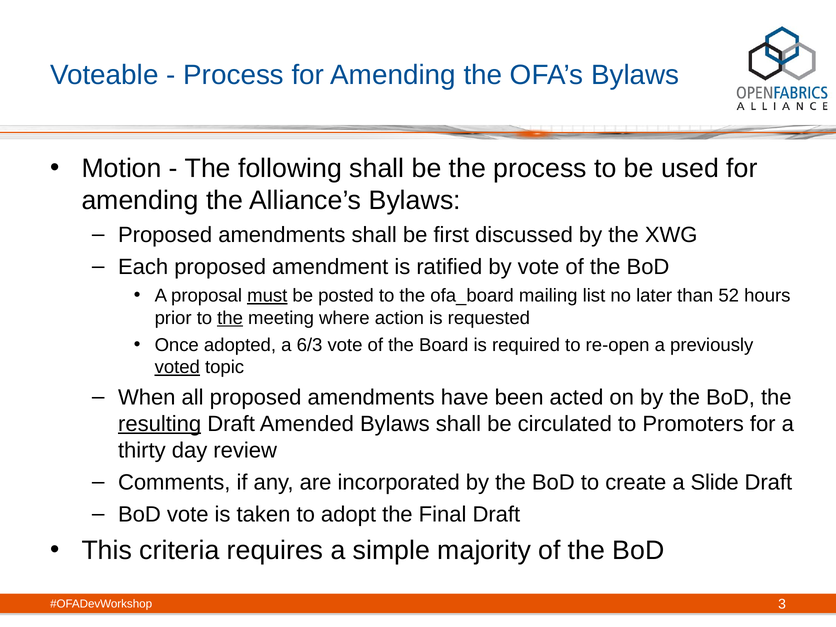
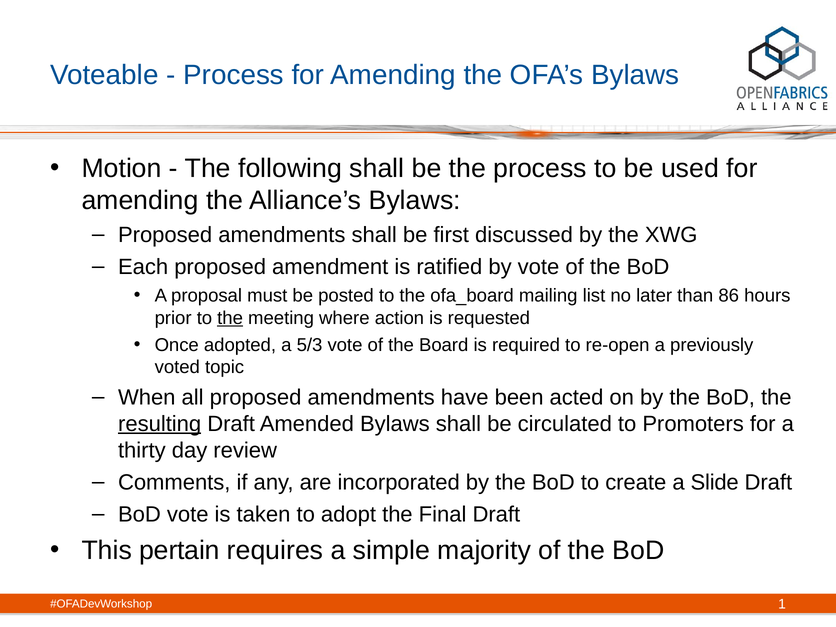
must underline: present -> none
52: 52 -> 86
6/3: 6/3 -> 5/3
voted underline: present -> none
criteria: criteria -> pertain
3: 3 -> 1
